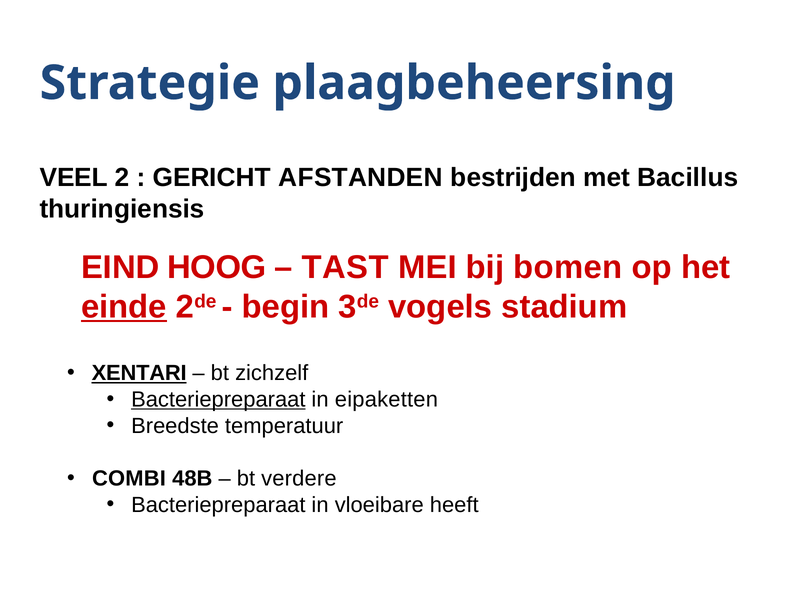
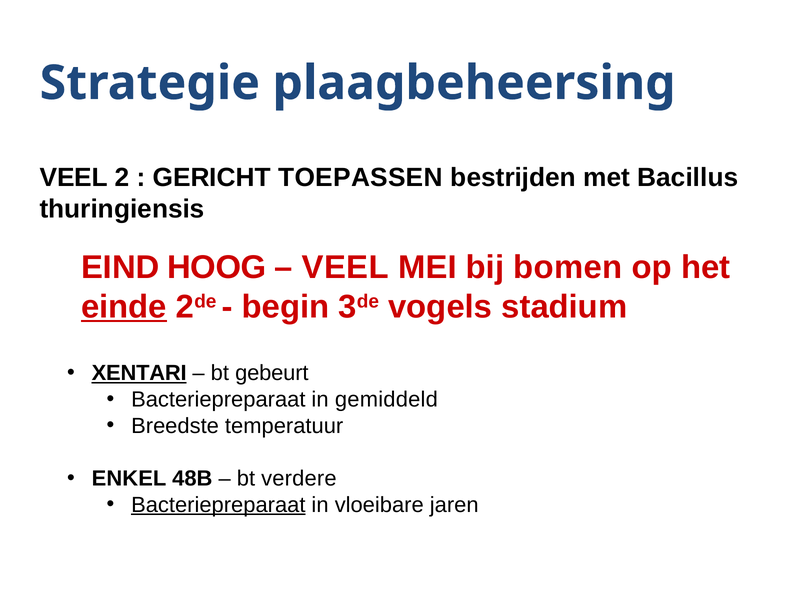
AFSTANDEN: AFSTANDEN -> TOEPASSEN
TAST at (345, 267): TAST -> VEEL
zichzelf: zichzelf -> gebeurt
Bacteriepreparaat at (218, 399) underline: present -> none
eipaketten: eipaketten -> gemiddeld
COMBI: COMBI -> ENKEL
Bacteriepreparaat at (218, 505) underline: none -> present
heeft: heeft -> jaren
